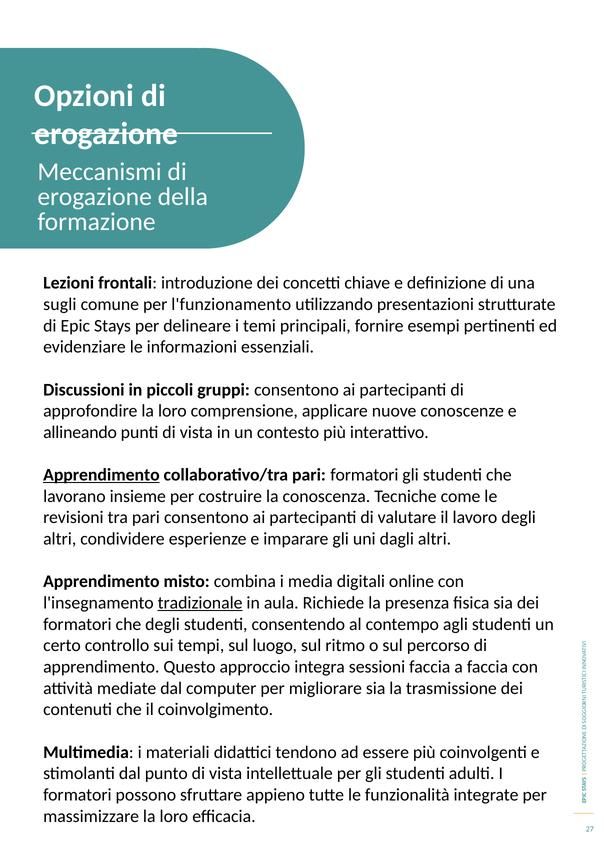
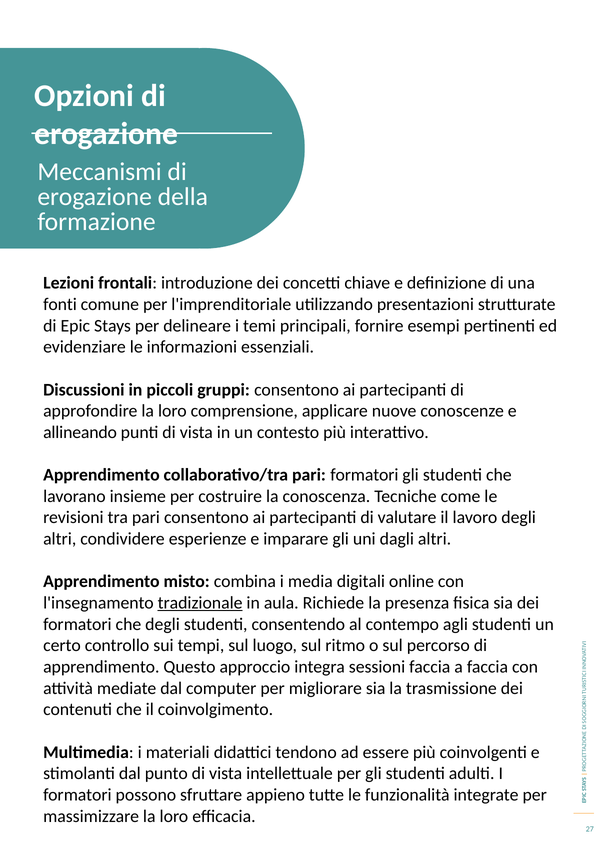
sugli: sugli -> fonti
l'funzionamento: l'funzionamento -> l'imprenditoriale
Apprendimento at (101, 475) underline: present -> none
